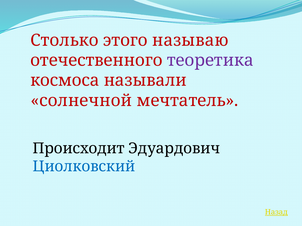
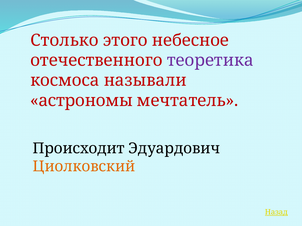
называю: называю -> небесное
солнечной: солнечной -> астрономы
Циолковский colour: blue -> orange
